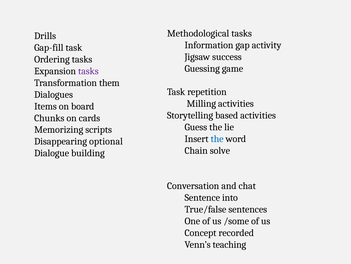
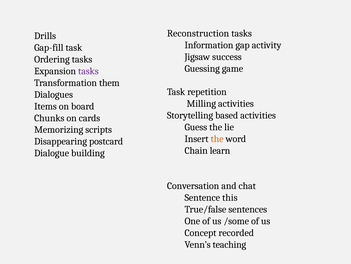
Methodological: Methodological -> Reconstruction
the at (217, 139) colour: blue -> orange
optional: optional -> postcard
solve: solve -> learn
into: into -> this
